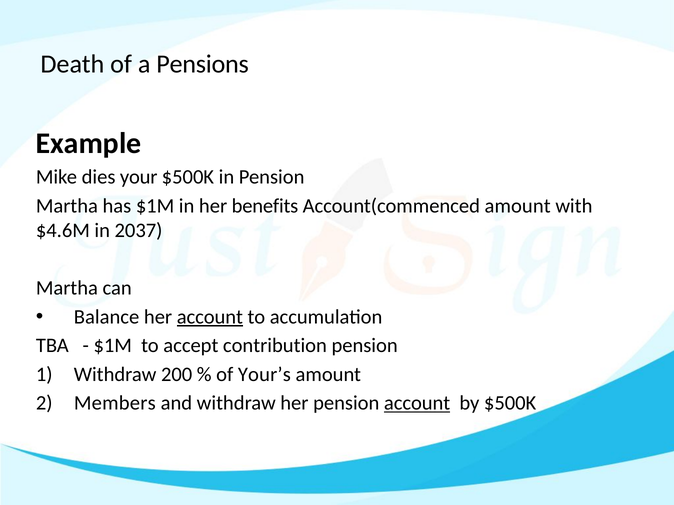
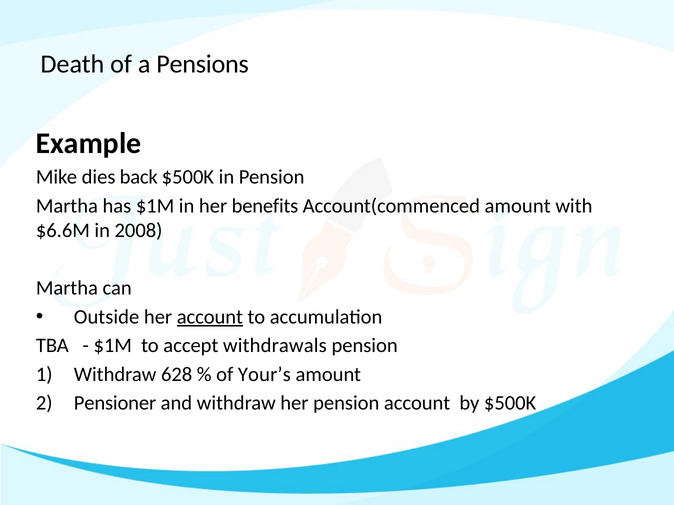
your: your -> back
$4.6M: $4.6M -> $6.6M
2037: 2037 -> 2008
Balance: Balance -> Outside
contribution: contribution -> withdrawals
200: 200 -> 628
Members: Members -> Pensioner
account at (417, 403) underline: present -> none
